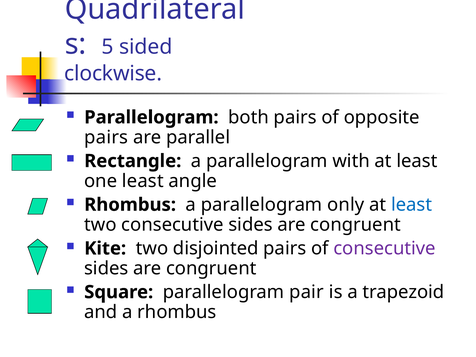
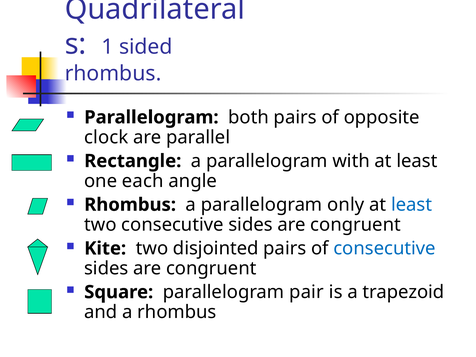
5: 5 -> 1
clockwise at (113, 74): clockwise -> rhombus
pairs at (106, 137): pairs -> clock
one least: least -> each
consecutive at (385, 248) colour: purple -> blue
